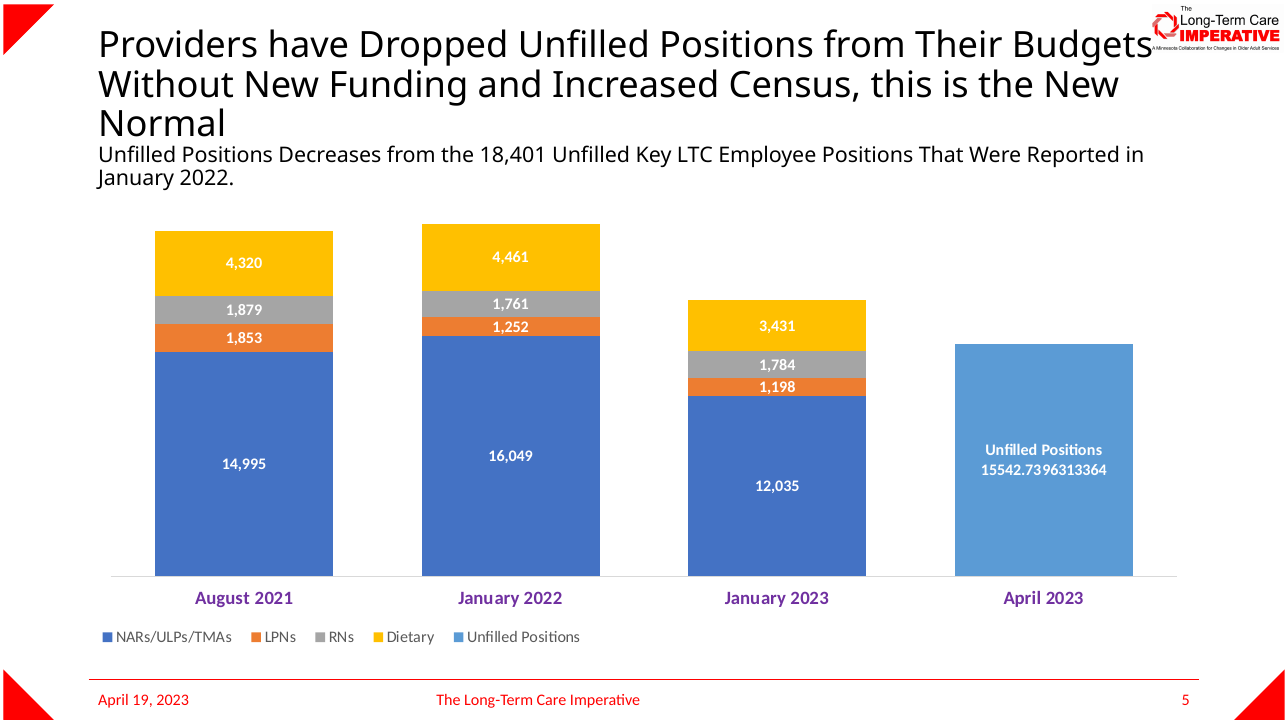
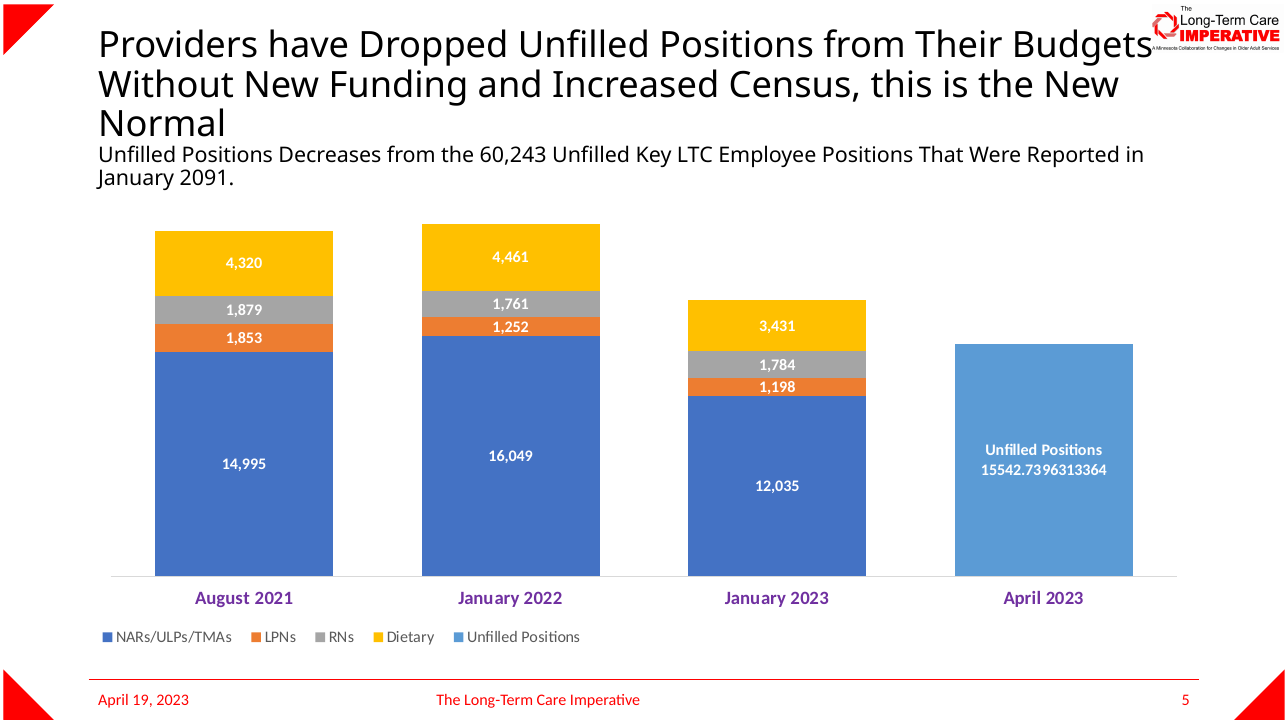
18,401: 18,401 -> 60,243
2022 at (207, 179): 2022 -> 2091
